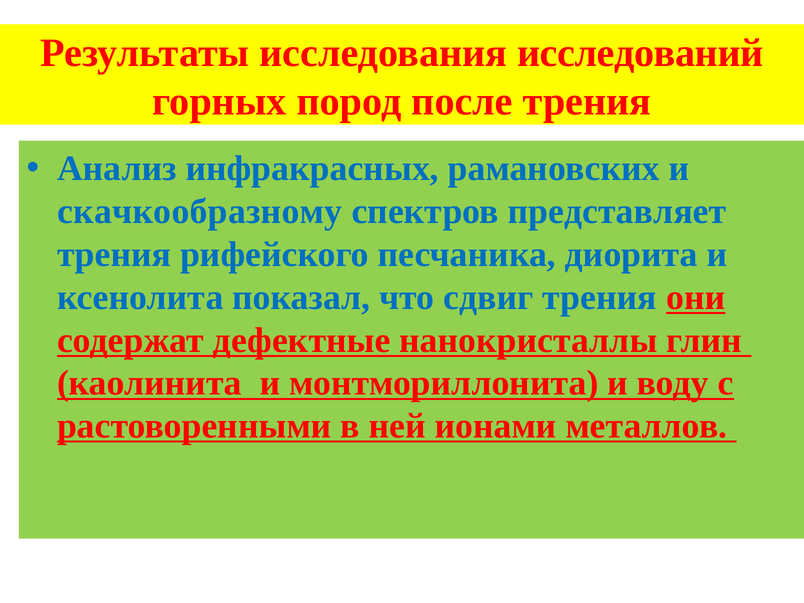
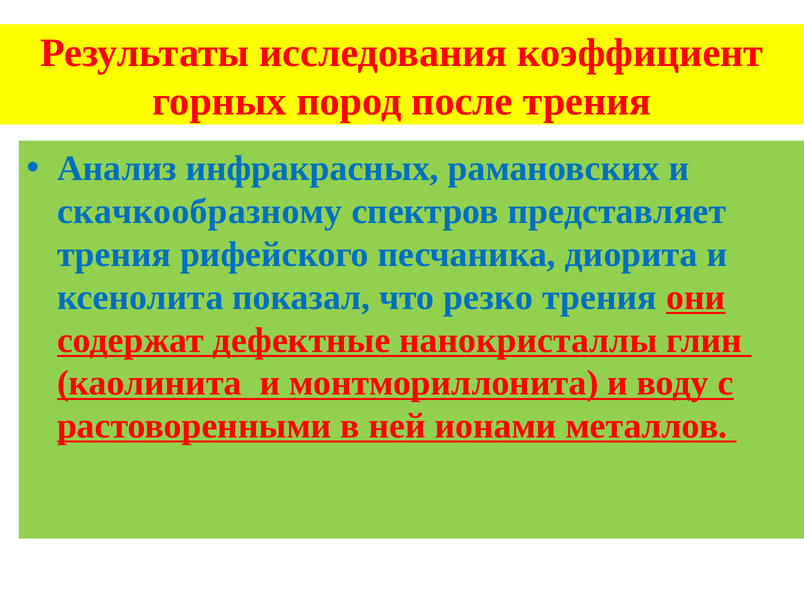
исследований: исследований -> коэффициент
сдвиг: сдвиг -> резко
